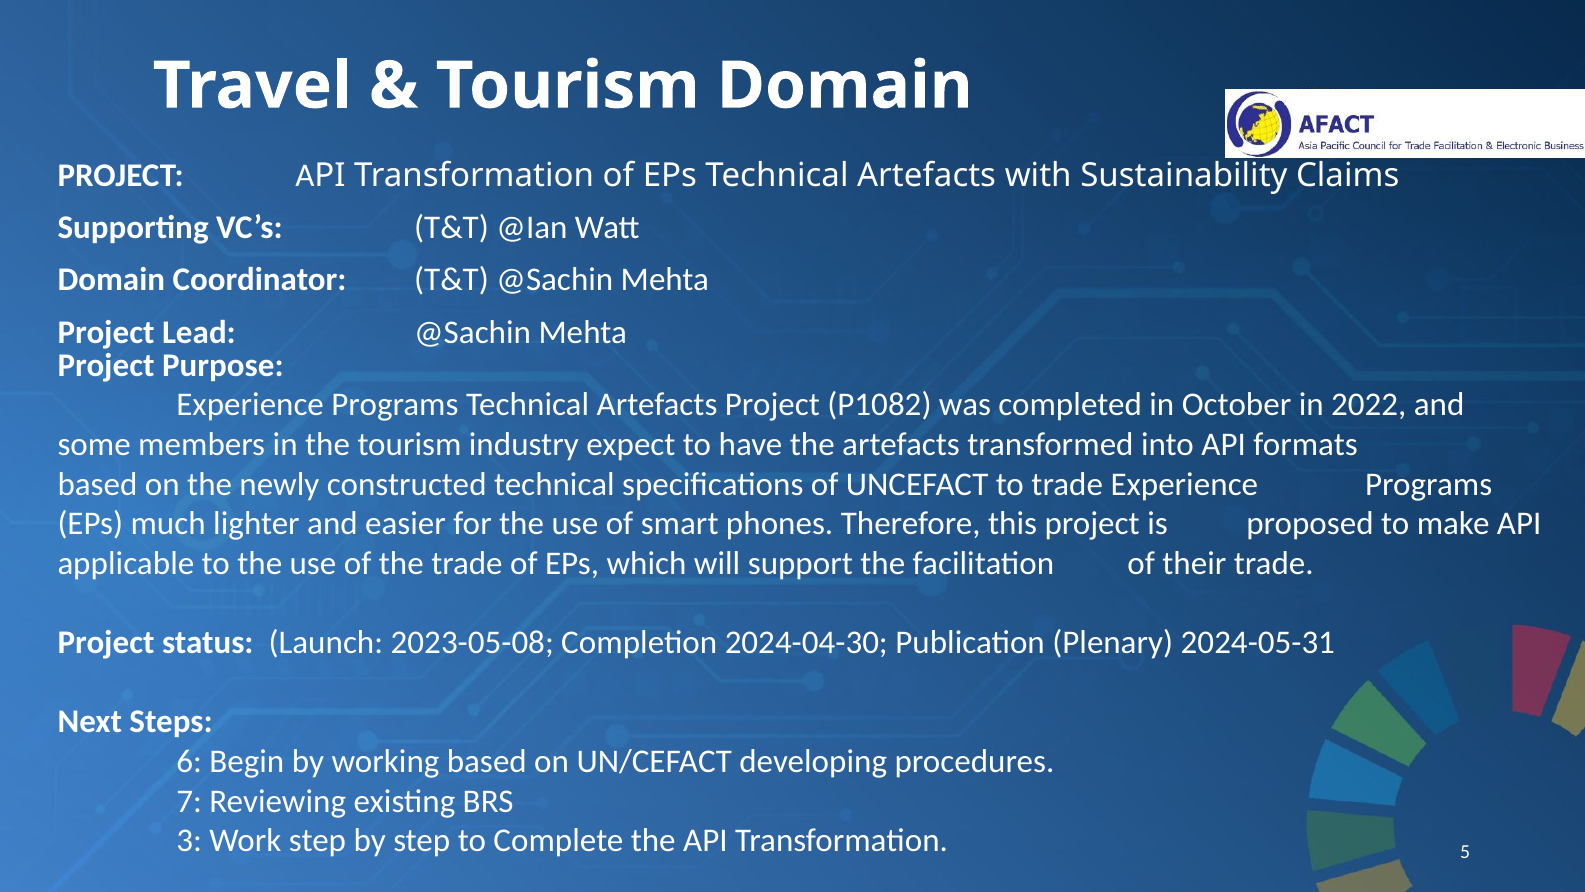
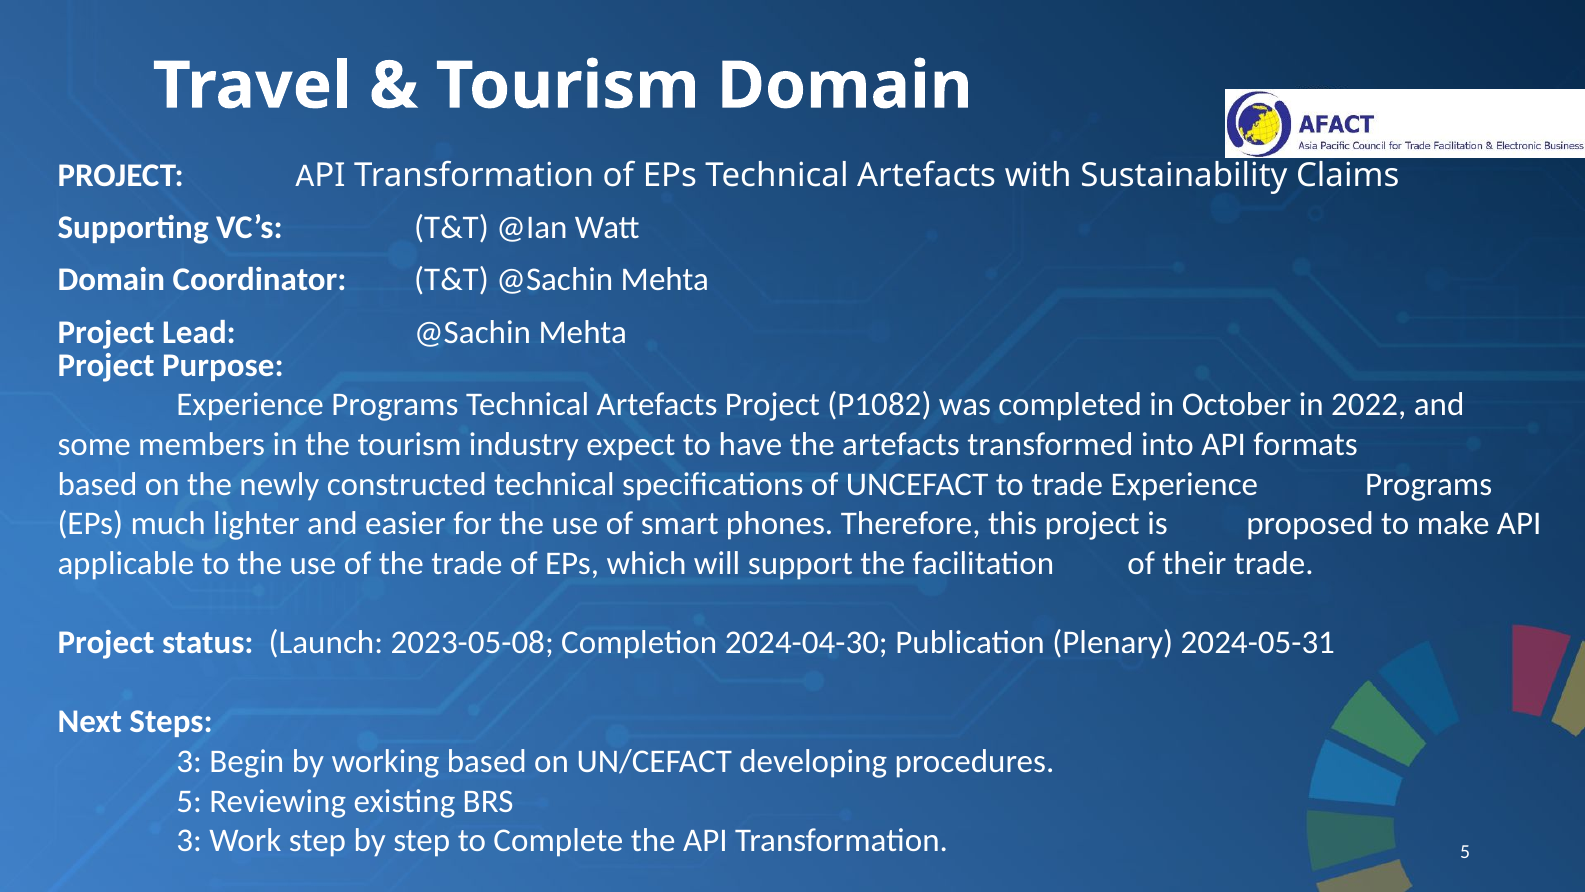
6 at (189, 761): 6 -> 3
7 at (189, 801): 7 -> 5
